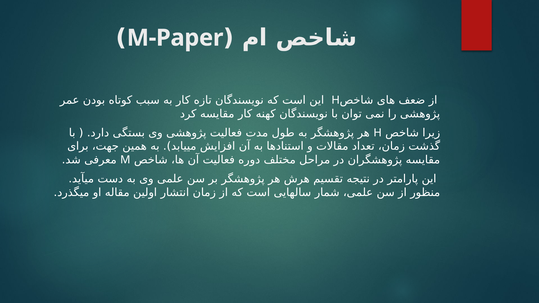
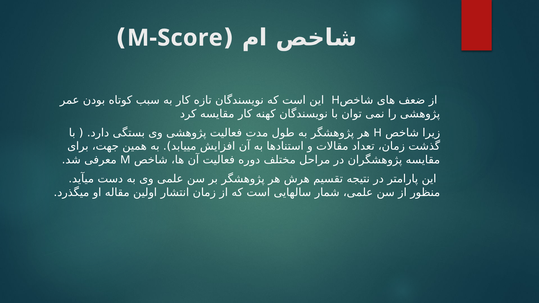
M-Paper: M-Paper -> M-Score
